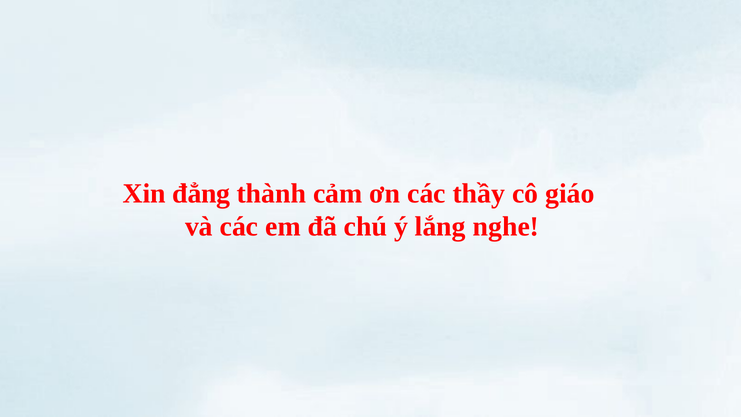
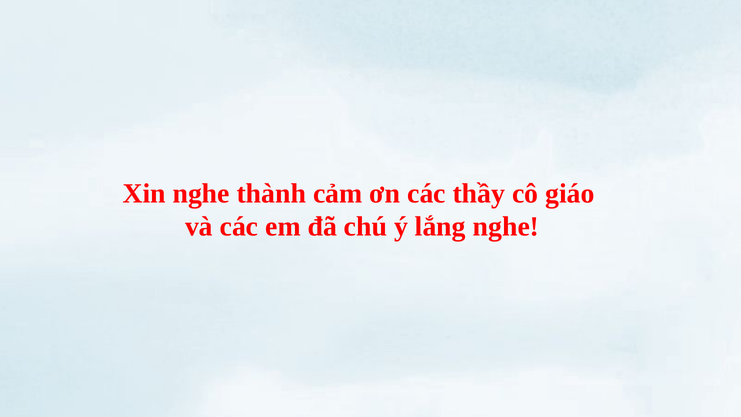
Xin đẳng: đẳng -> nghe
